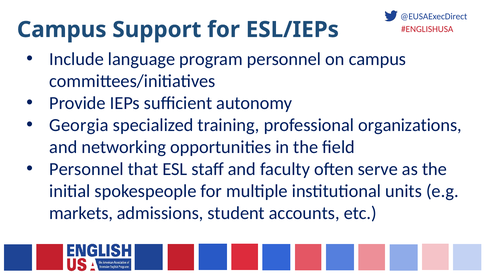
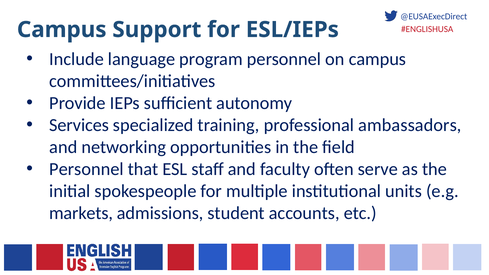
Georgia: Georgia -> Services
organizations: organizations -> ambassadors
